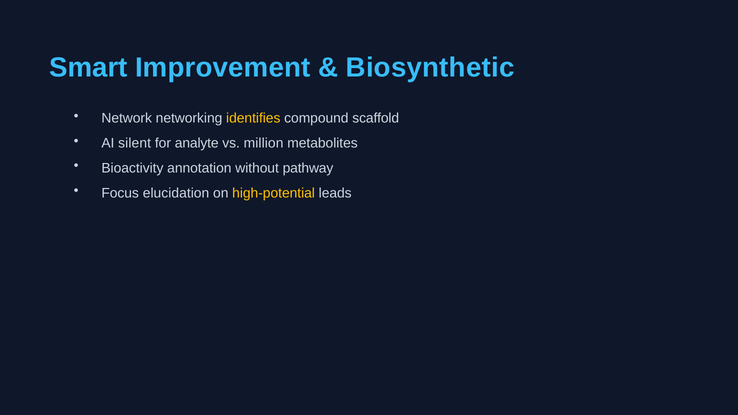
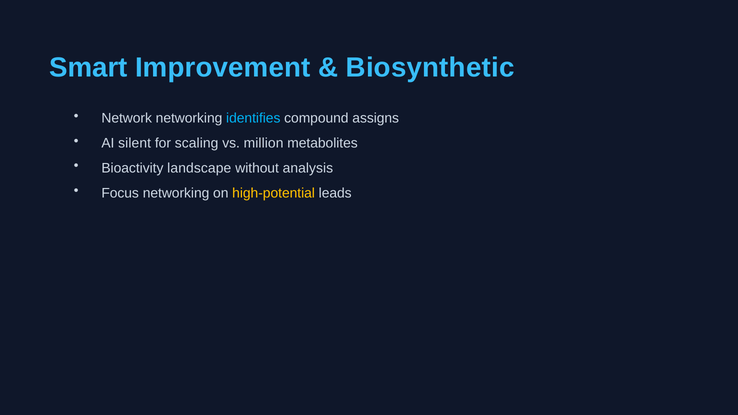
identifies colour: yellow -> light blue
scaffold: scaffold -> assigns
analyte: analyte -> scaling
annotation: annotation -> landscape
pathway: pathway -> analysis
Focus elucidation: elucidation -> networking
